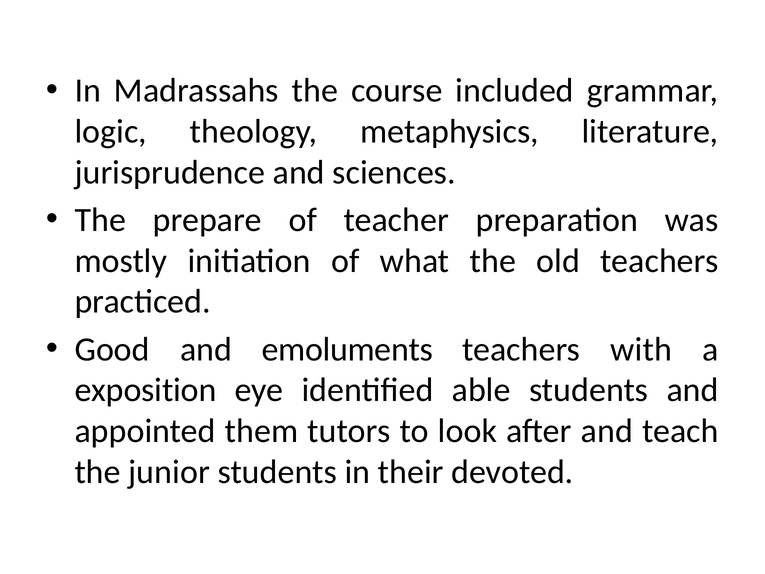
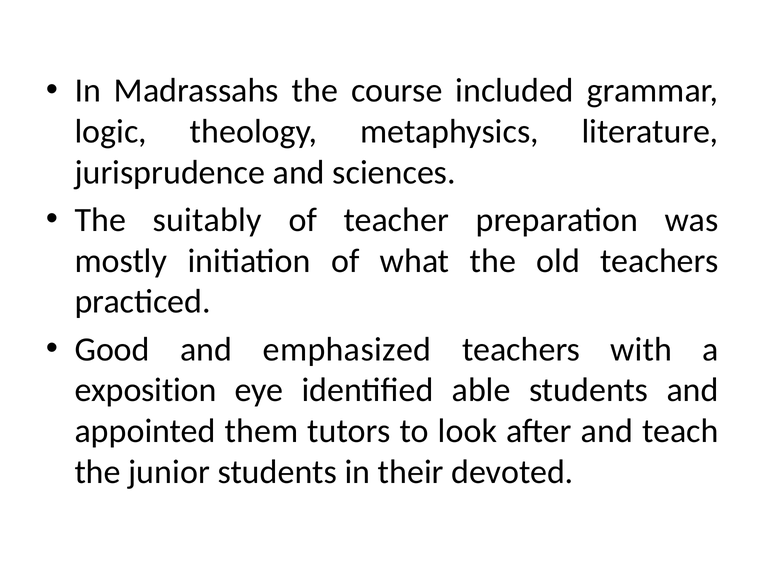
prepare: prepare -> suitably
emoluments: emoluments -> emphasized
